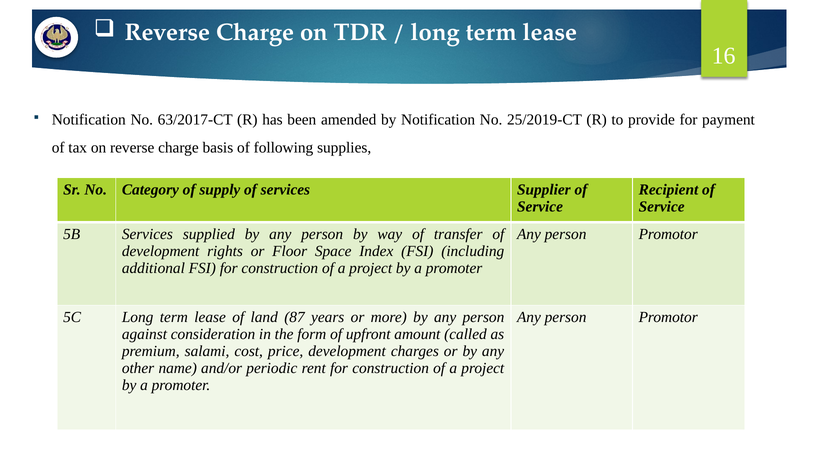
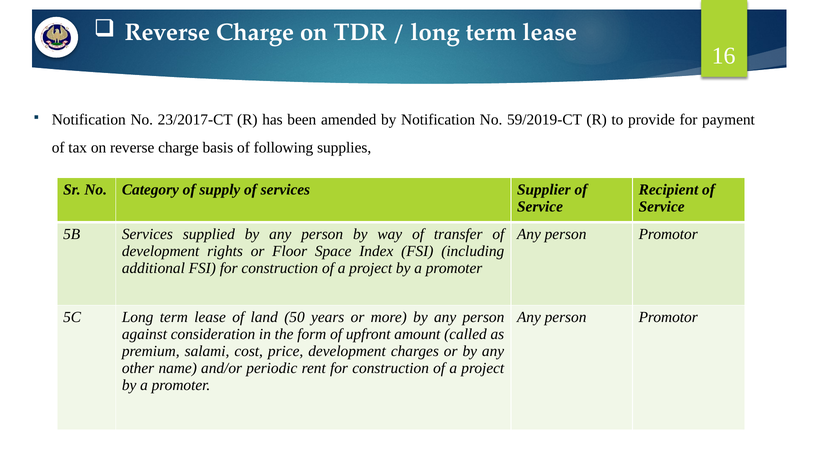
63/2017-CT: 63/2017-CT -> 23/2017-CT
25/2019-CT: 25/2019-CT -> 59/2019-CT
87: 87 -> 50
